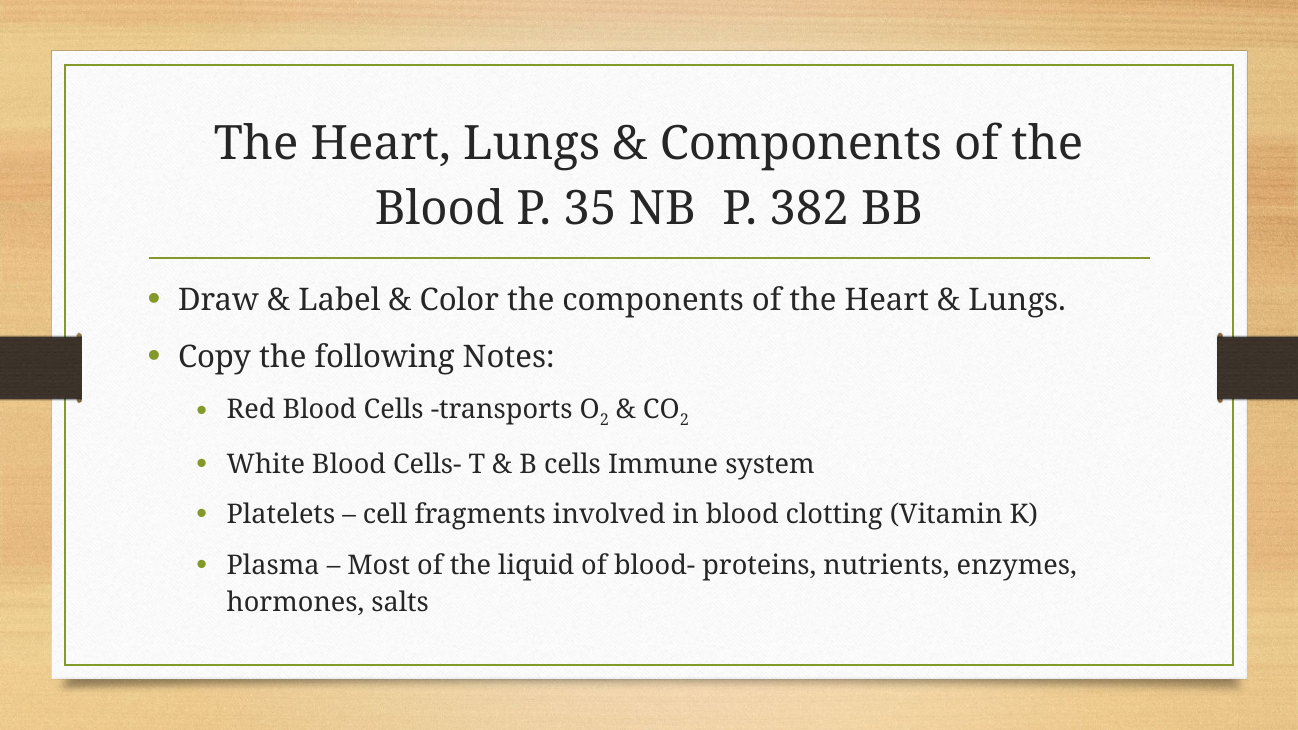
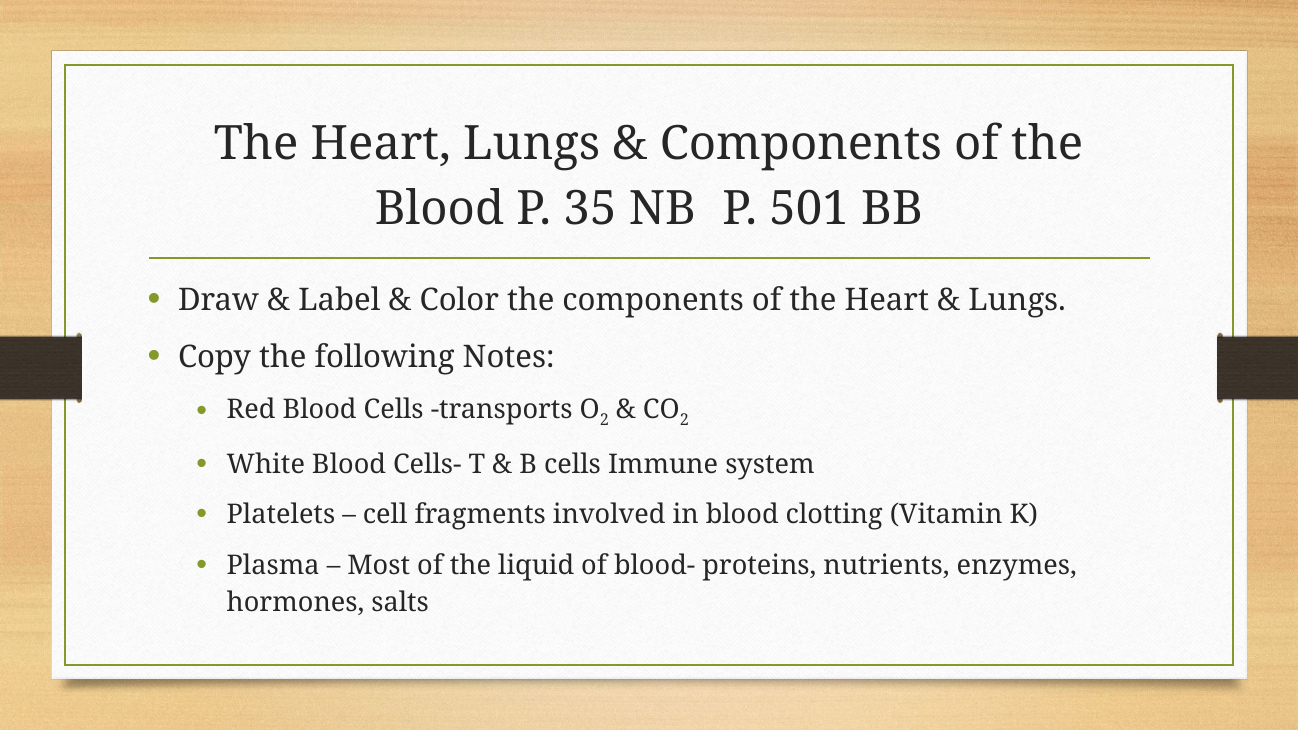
382: 382 -> 501
